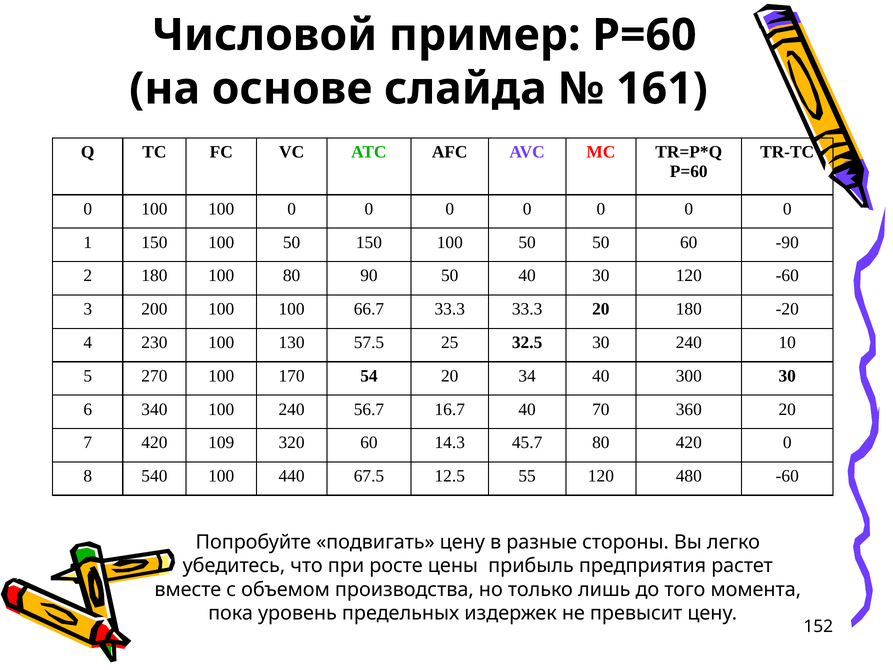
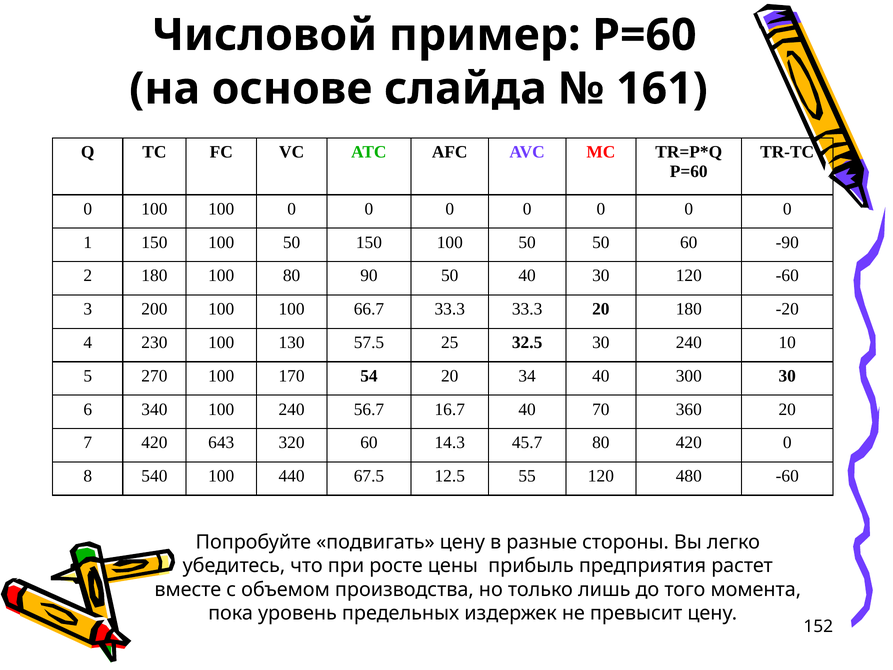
109: 109 -> 643
